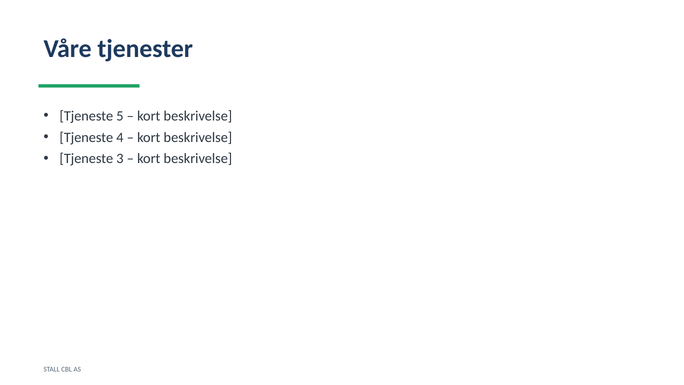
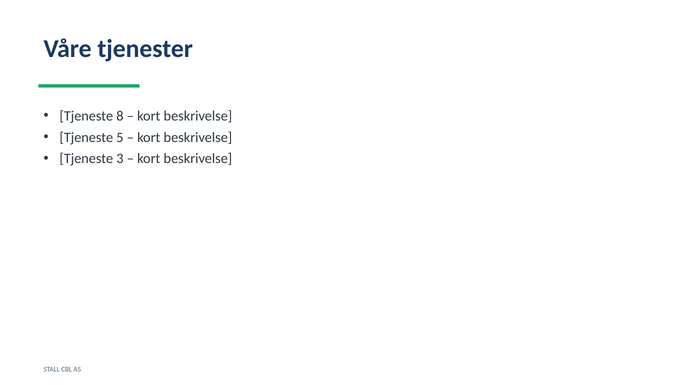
5: 5 -> 8
4: 4 -> 5
